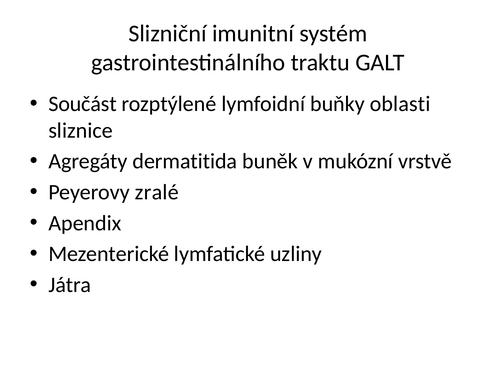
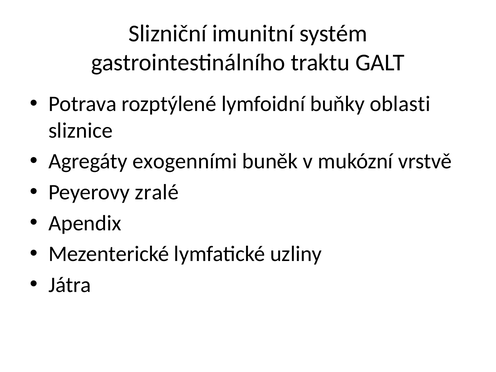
Součást: Součást -> Potrava
dermatitida: dermatitida -> exogenními
